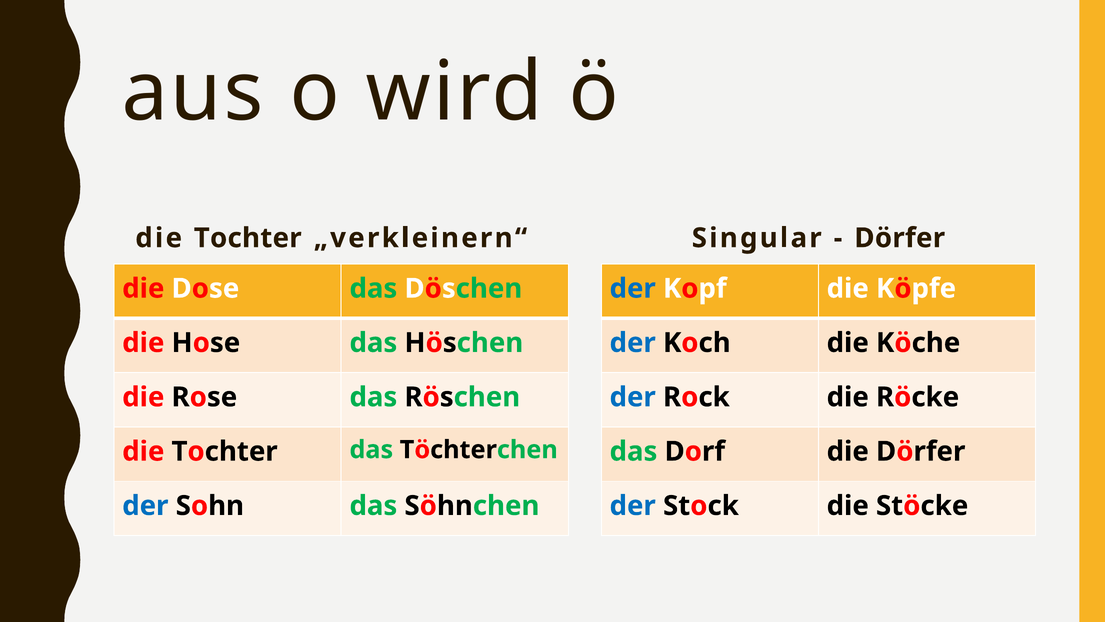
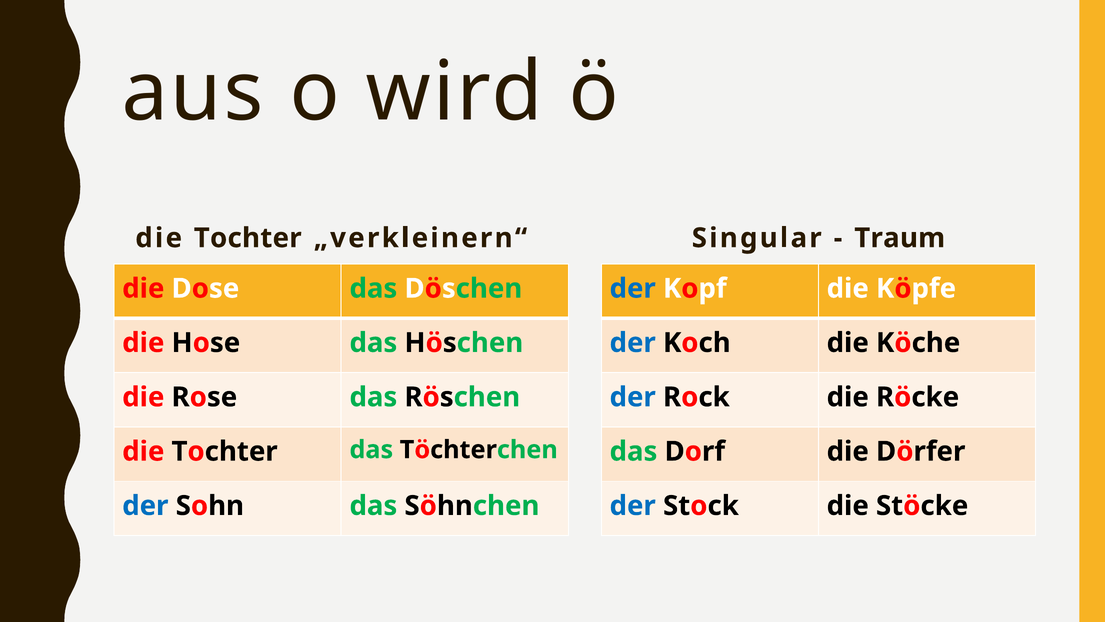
Dörfer at (900, 238): Dörfer -> Traum
